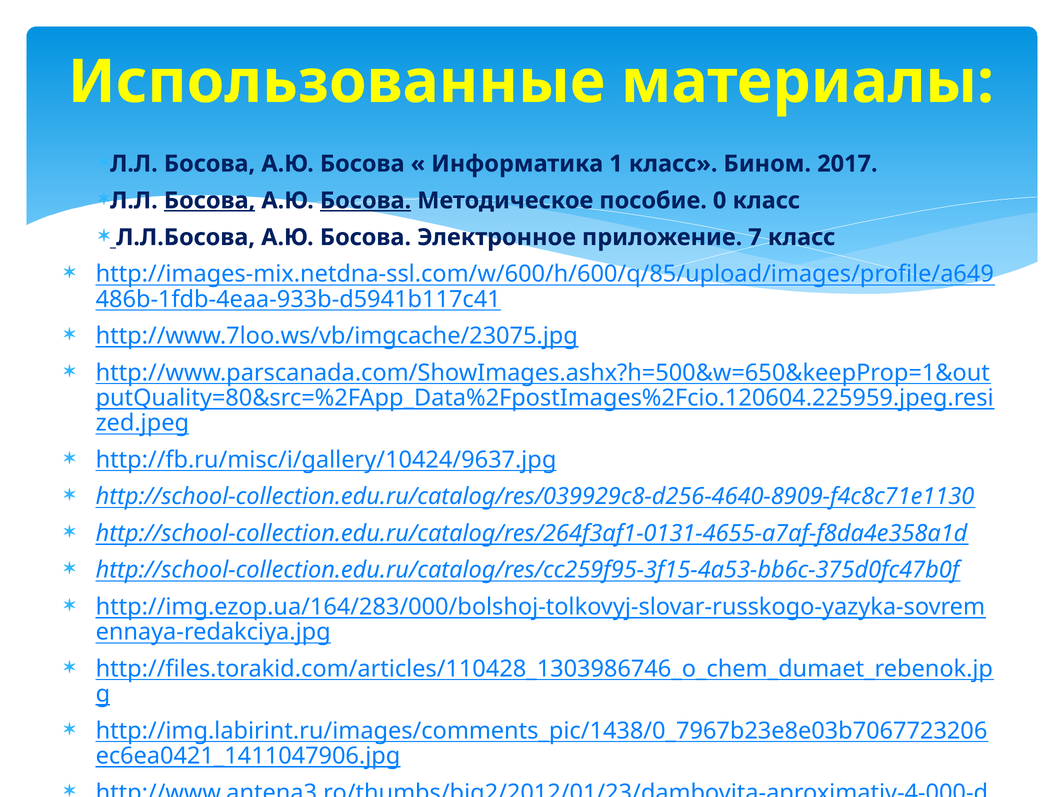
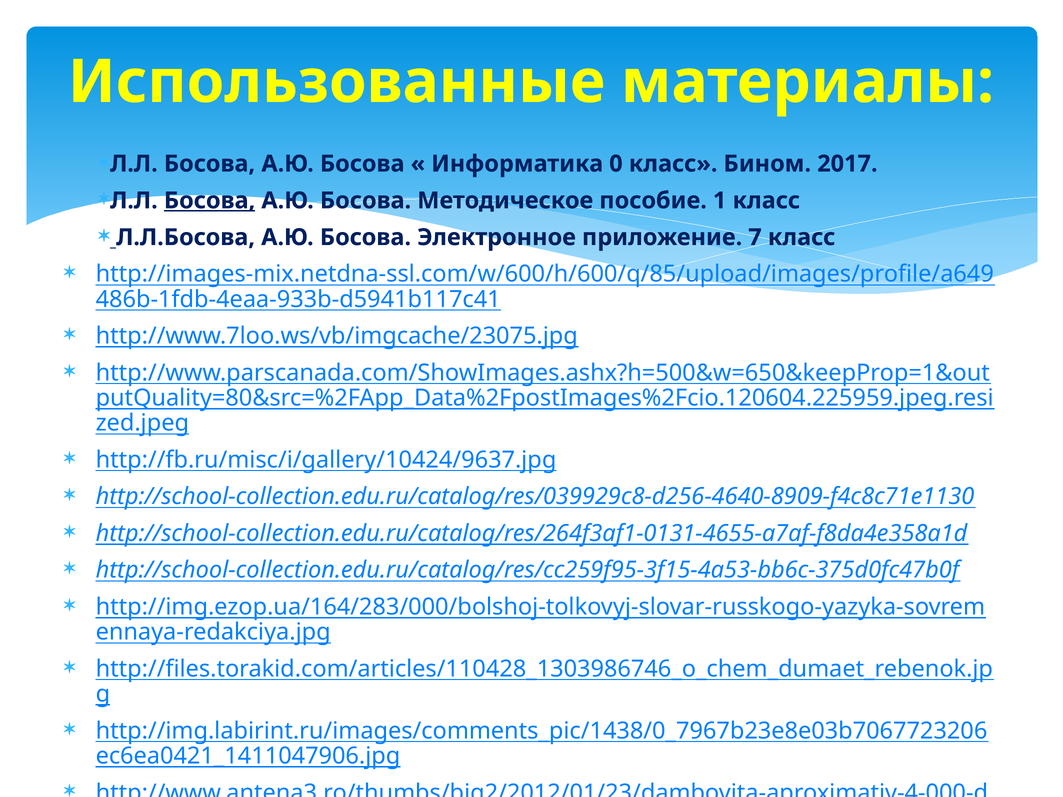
1: 1 -> 0
Босова at (366, 201) underline: present -> none
0: 0 -> 1
